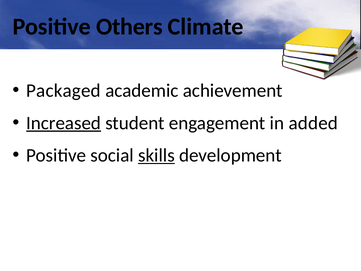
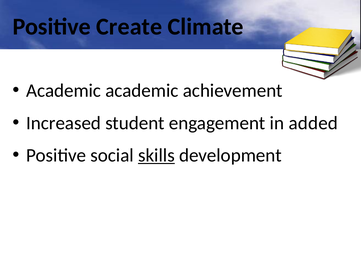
Others: Others -> Create
Packaged at (63, 91): Packaged -> Academic
Increased underline: present -> none
